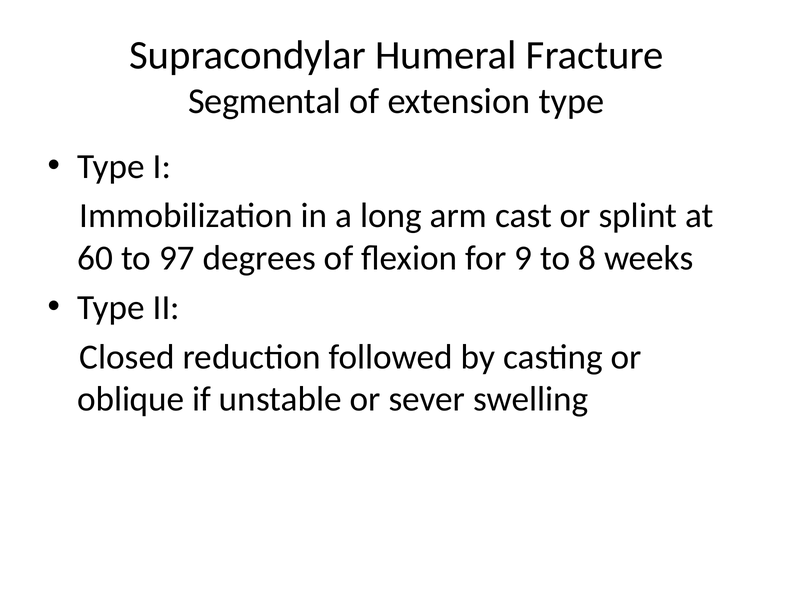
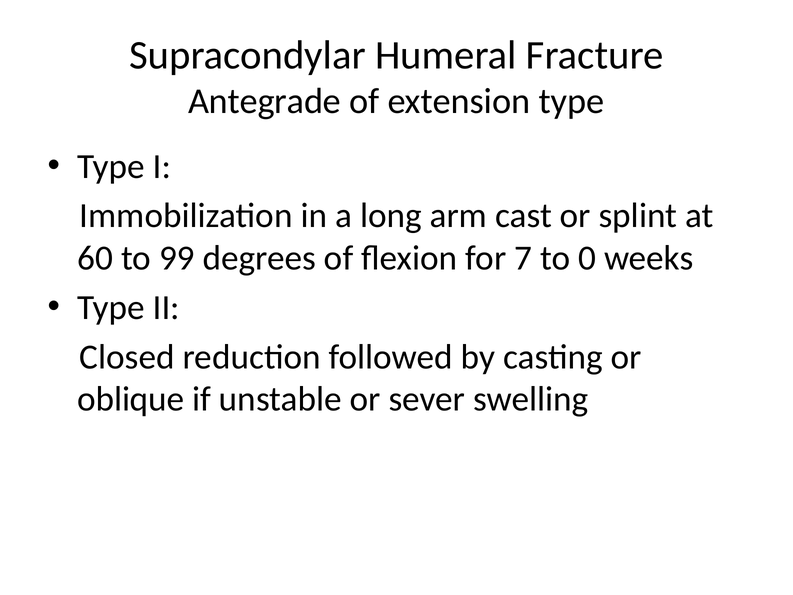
Segmental: Segmental -> Antegrade
97: 97 -> 99
9: 9 -> 7
8: 8 -> 0
